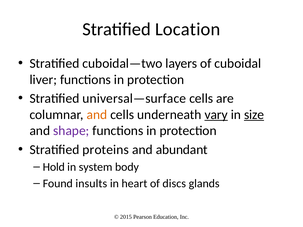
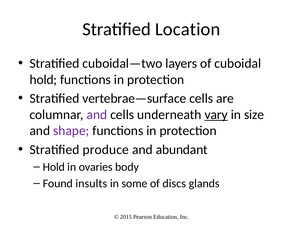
liver at (43, 80): liver -> hold
universal—surface: universal—surface -> vertebrae—surface
and at (97, 115) colour: orange -> purple
size underline: present -> none
proteins: proteins -> produce
system: system -> ovaries
heart: heart -> some
